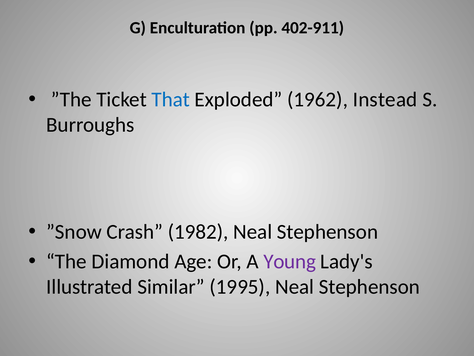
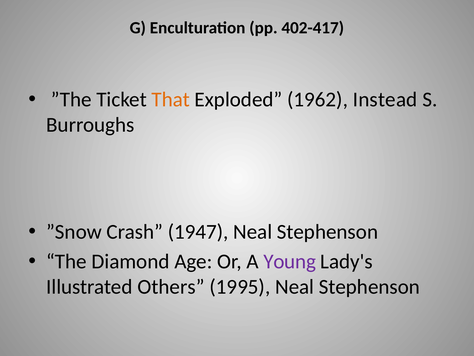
402-911: 402-911 -> 402-417
That colour: blue -> orange
1982: 1982 -> 1947
Similar: Similar -> Others
